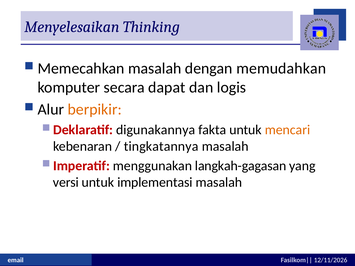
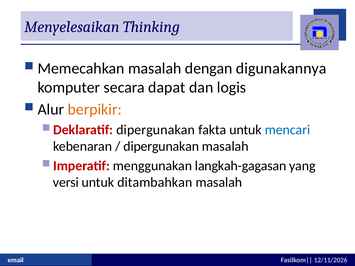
memudahkan: memudahkan -> digunakannya
digunakannya at (156, 130): digunakannya -> dipergunakan
mencari colour: orange -> blue
tingkatannya at (161, 147): tingkatannya -> dipergunakan
implementasi: implementasi -> ditambahkan
